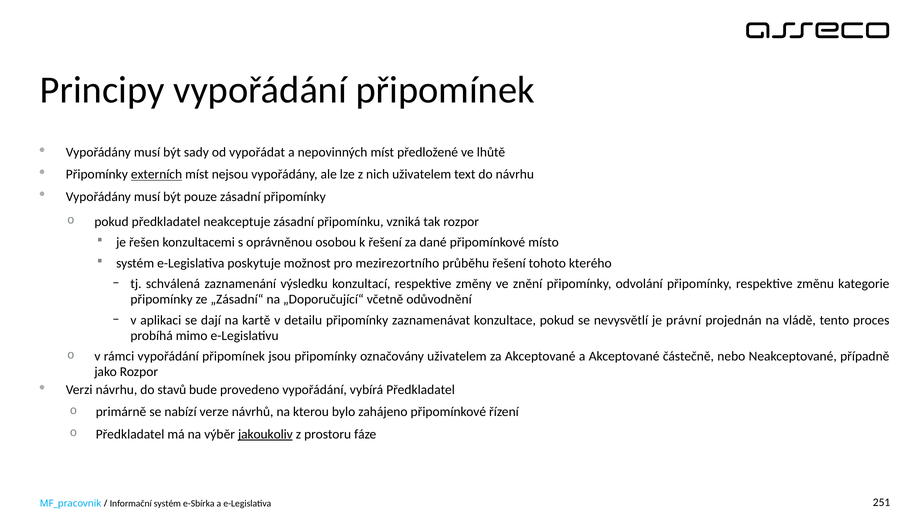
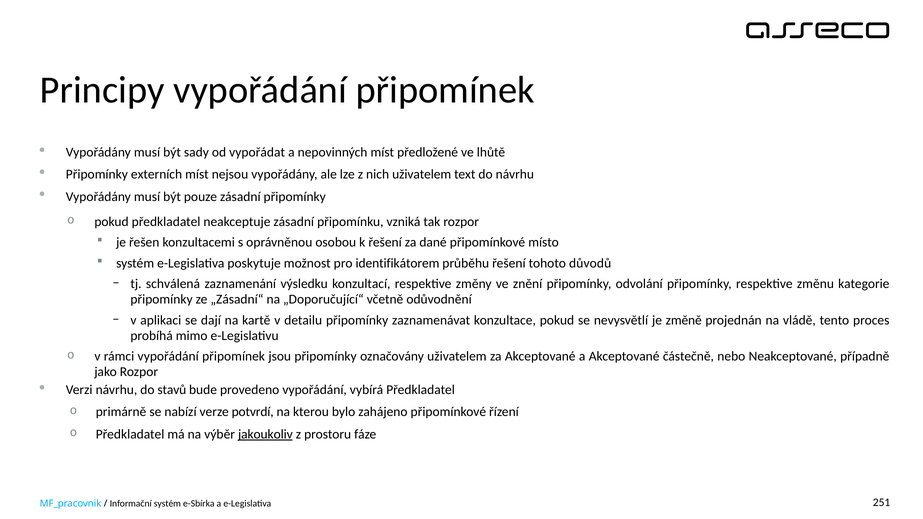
externích underline: present -> none
mezirezortního: mezirezortního -> identifikátorem
kterého: kterého -> důvodů
právní: právní -> změně
návrhů: návrhů -> potvrdí
